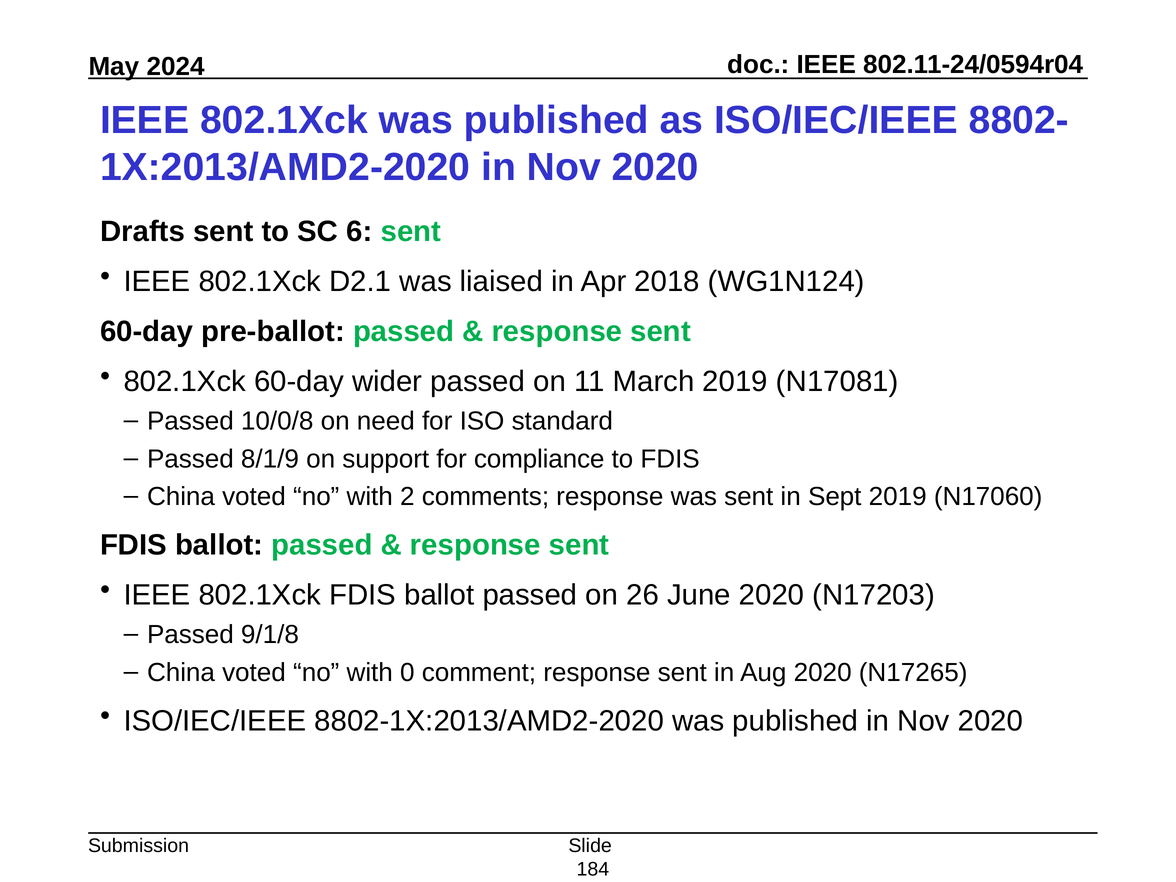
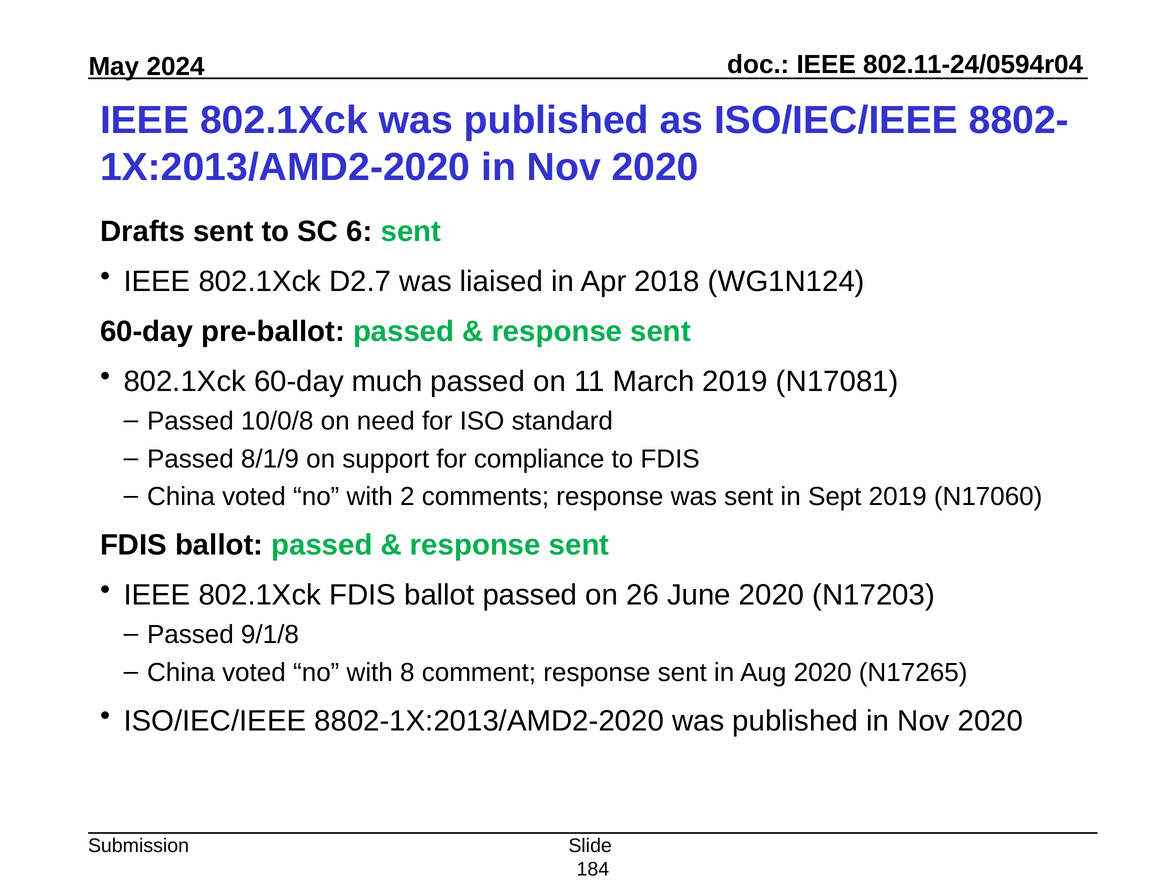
D2.1: D2.1 -> D2.7
wider: wider -> much
0: 0 -> 8
